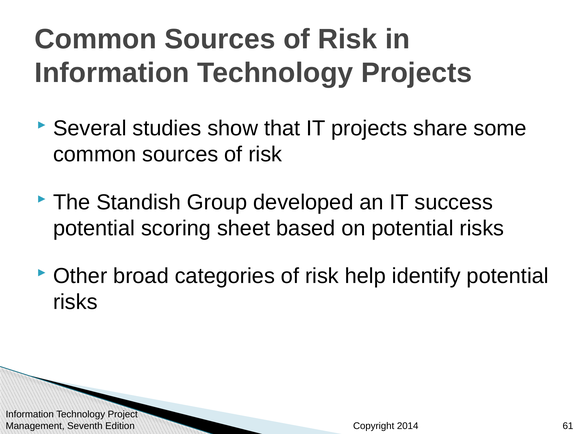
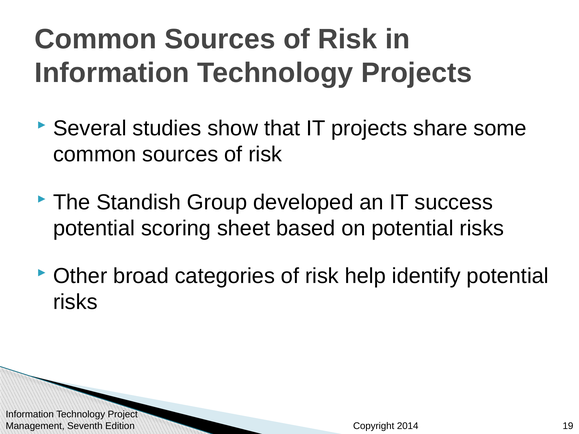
61: 61 -> 19
